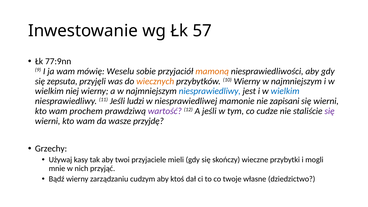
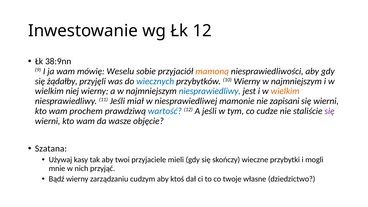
Łk 57: 57 -> 12
77:9nn: 77:9nn -> 38:9nn
zepsuta: zepsuta -> żądałby
wiecznych colour: orange -> blue
wielkim at (285, 91) colour: blue -> orange
ludzi: ludzi -> miał
wartość colour: purple -> blue
przyjdę: przyjdę -> objęcie
Grzechy: Grzechy -> Szatana
